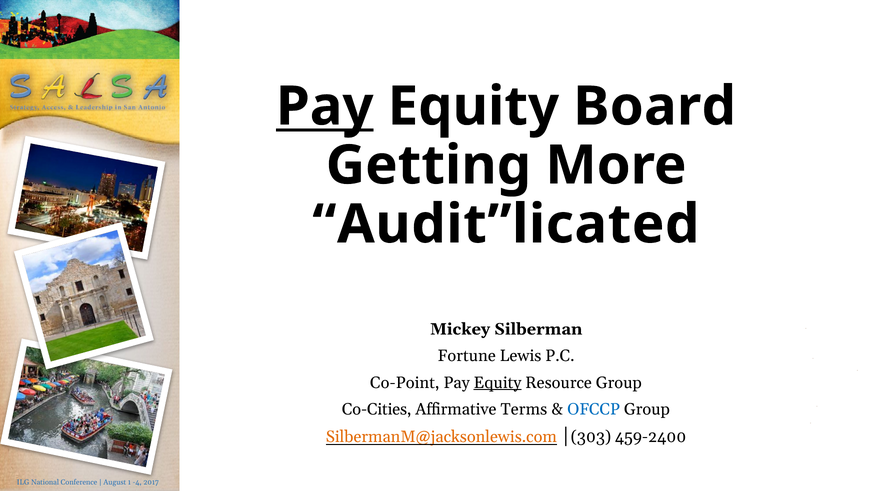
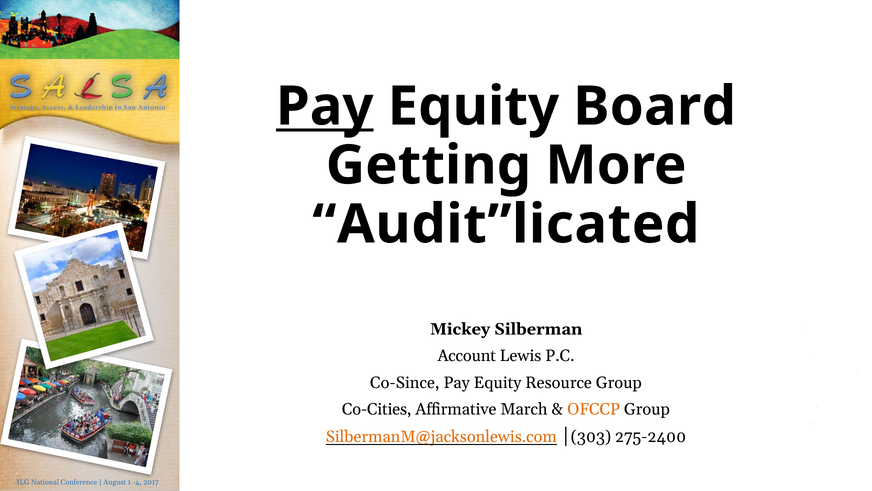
Fortune: Fortune -> Account
Co-Point: Co-Point -> Co-Since
Equity at (497, 382) underline: present -> none
Terms: Terms -> March
OFCCP colour: blue -> orange
459-2400: 459-2400 -> 275-2400
